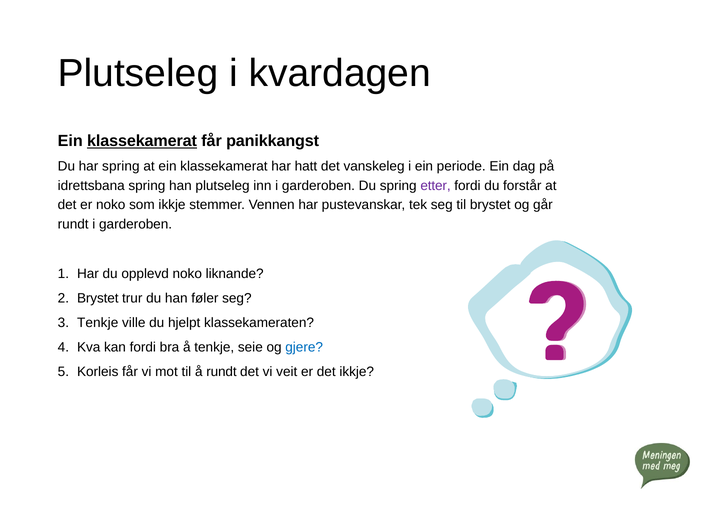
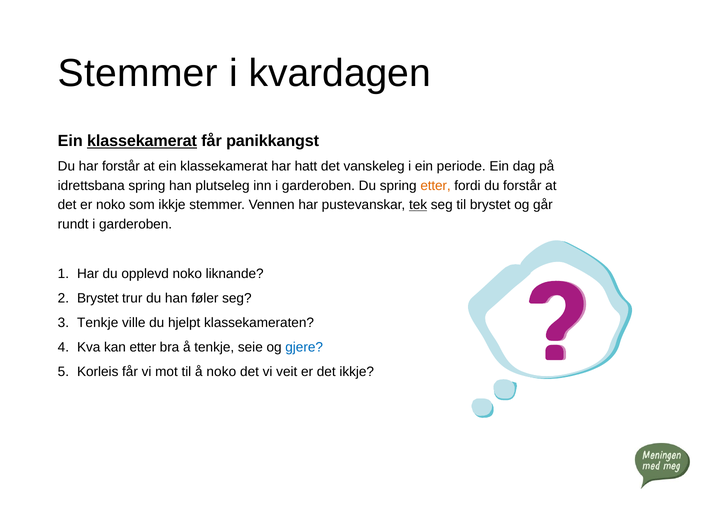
Plutseleg at (138, 74): Plutseleg -> Stemmer
har spring: spring -> forstår
etter at (436, 186) colour: purple -> orange
tek underline: none -> present
kan fordi: fordi -> etter
å rundt: rundt -> noko
